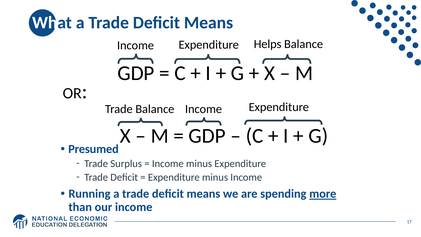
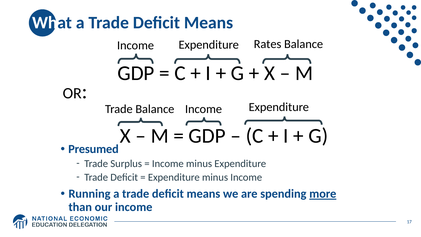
Helps: Helps -> Rates
